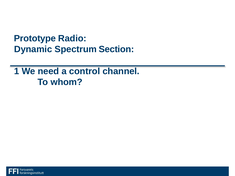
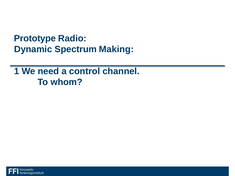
Section: Section -> Making
